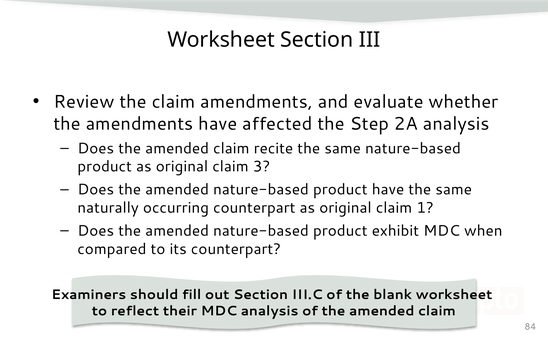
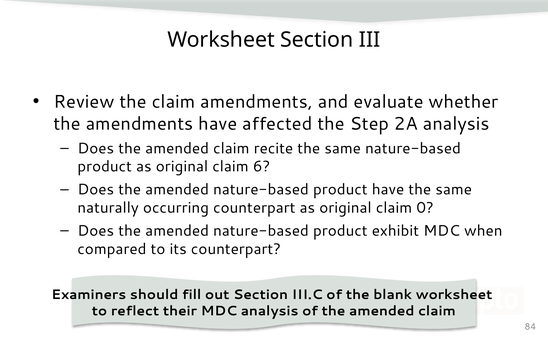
3: 3 -> 6
1: 1 -> 0
